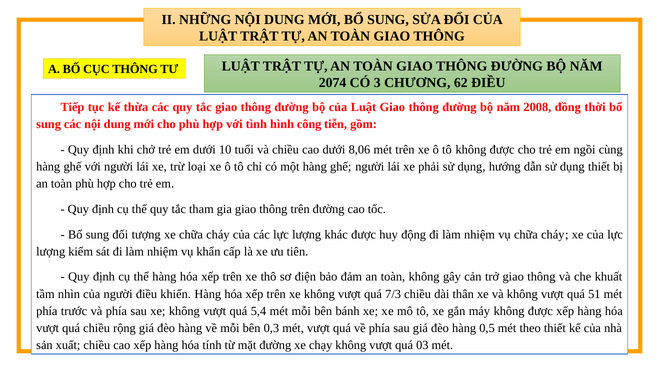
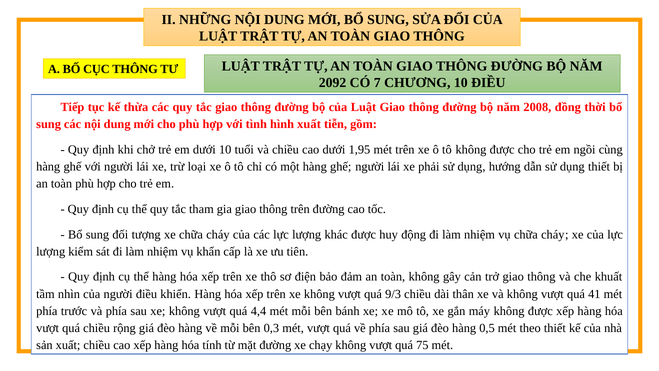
2074: 2074 -> 2092
CÓ 3: 3 -> 7
CHƯƠNG 62: 62 -> 10
hình công: công -> xuất
8,06: 8,06 -> 1,95
7/3: 7/3 -> 9/3
51: 51 -> 41
5,4: 5,4 -> 4,4
03: 03 -> 75
